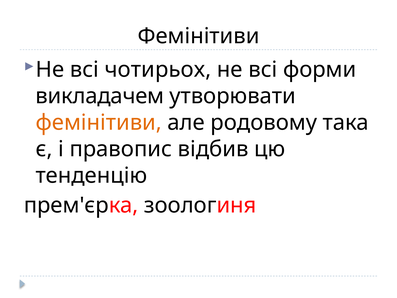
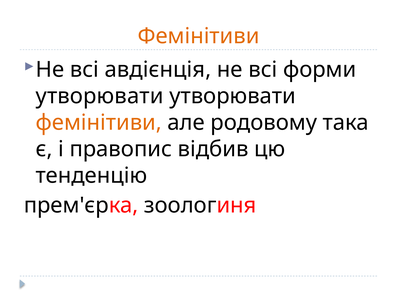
Фемінітиви at (199, 36) colour: black -> orange
чотирьох: чотирьох -> авдієнція
викладачем at (100, 96): викладачем -> утворювати
